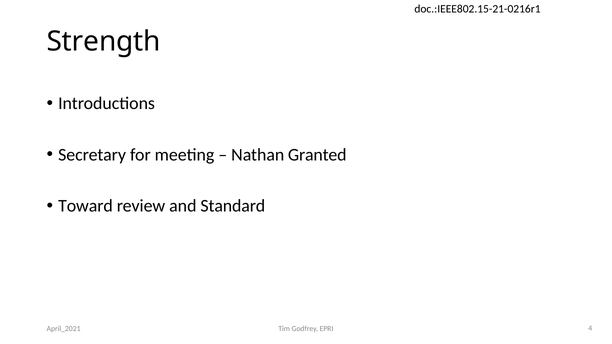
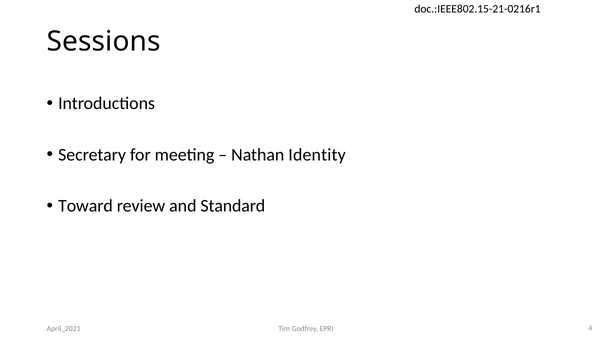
Strength: Strength -> Sessions
Granted: Granted -> Identity
